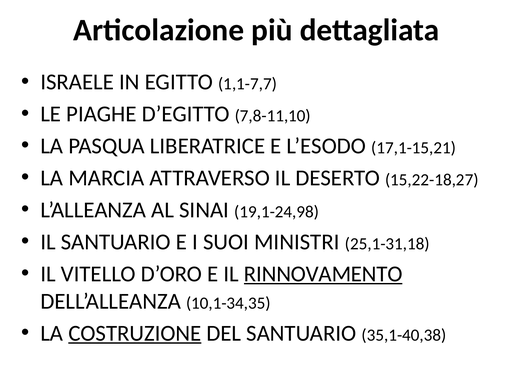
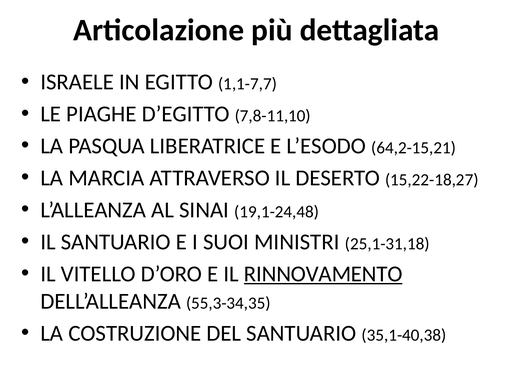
17,1-15,21: 17,1-15,21 -> 64,2-15,21
19,1-24,98: 19,1-24,98 -> 19,1-24,48
10,1-34,35: 10,1-34,35 -> 55,3-34,35
COSTRUZIONE underline: present -> none
